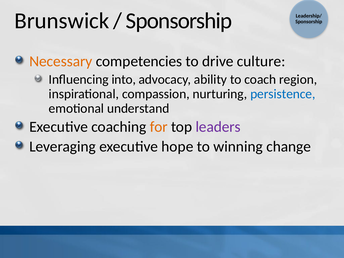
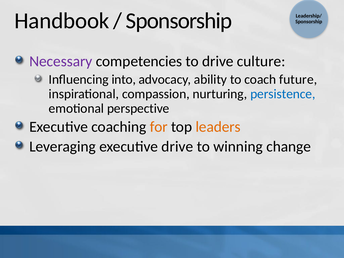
Brunswick: Brunswick -> Handbook
Necessary colour: orange -> purple
region: region -> future
understand: understand -> perspective
leaders colour: purple -> orange
executive hope: hope -> drive
